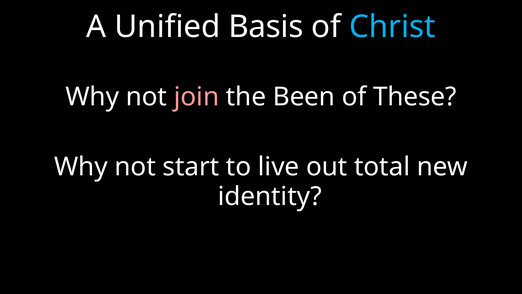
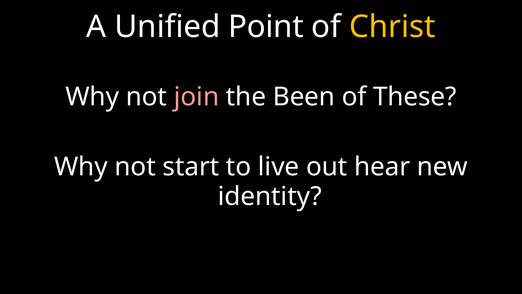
Basis: Basis -> Point
Christ colour: light blue -> yellow
total: total -> hear
